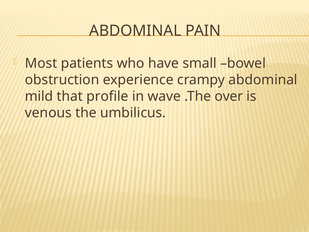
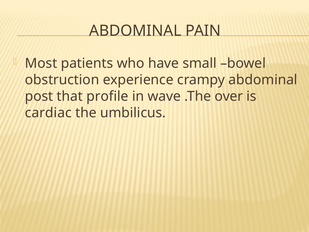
mild: mild -> post
venous: venous -> cardiac
